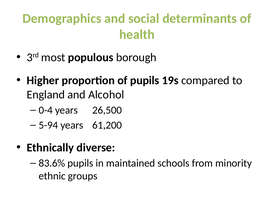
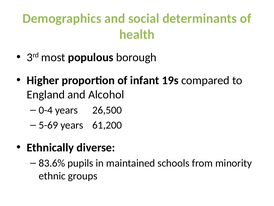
of pupils: pupils -> infant
5-94: 5-94 -> 5-69
